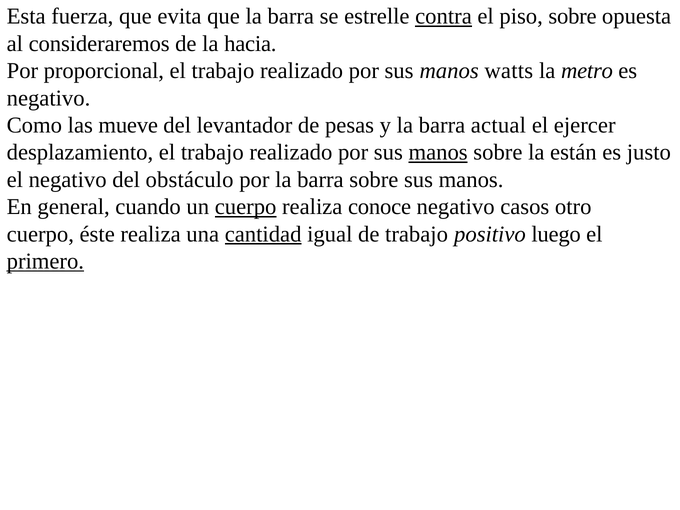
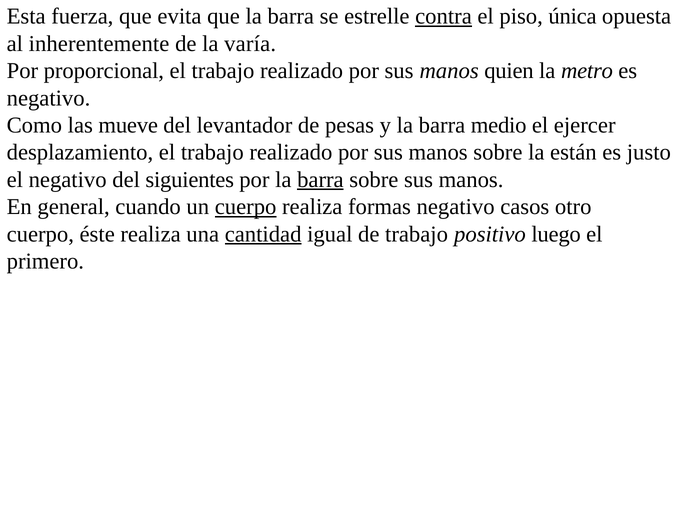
piso sobre: sobre -> única
consideraremos: consideraremos -> inherentemente
hacia: hacia -> varía
watts: watts -> quien
actual: actual -> medio
manos at (438, 152) underline: present -> none
obstáculo: obstáculo -> siguientes
barra at (320, 180) underline: none -> present
conoce: conoce -> formas
primero underline: present -> none
